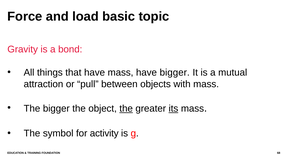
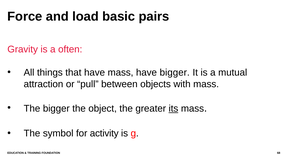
topic: topic -> pairs
bond: bond -> often
the at (126, 108) underline: present -> none
